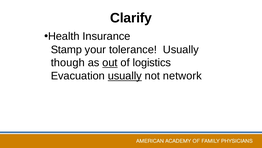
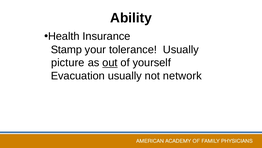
Clarify: Clarify -> Ability
though: though -> picture
logistics: logistics -> yourself
usually at (125, 76) underline: present -> none
